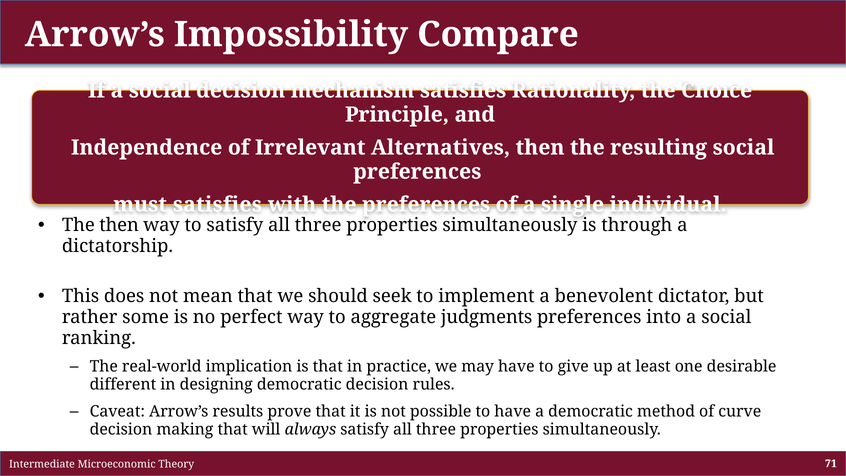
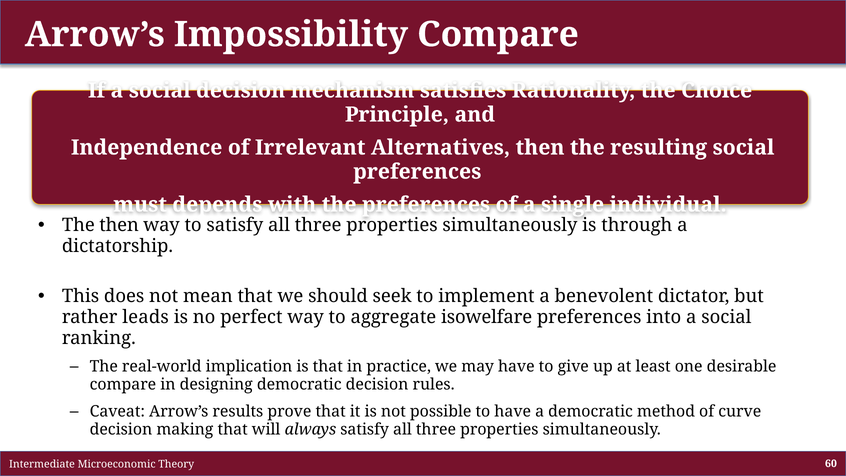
must satisfies: satisfies -> depends
some: some -> leads
judgments: judgments -> isowelfare
different at (123, 385): different -> compare
71: 71 -> 60
